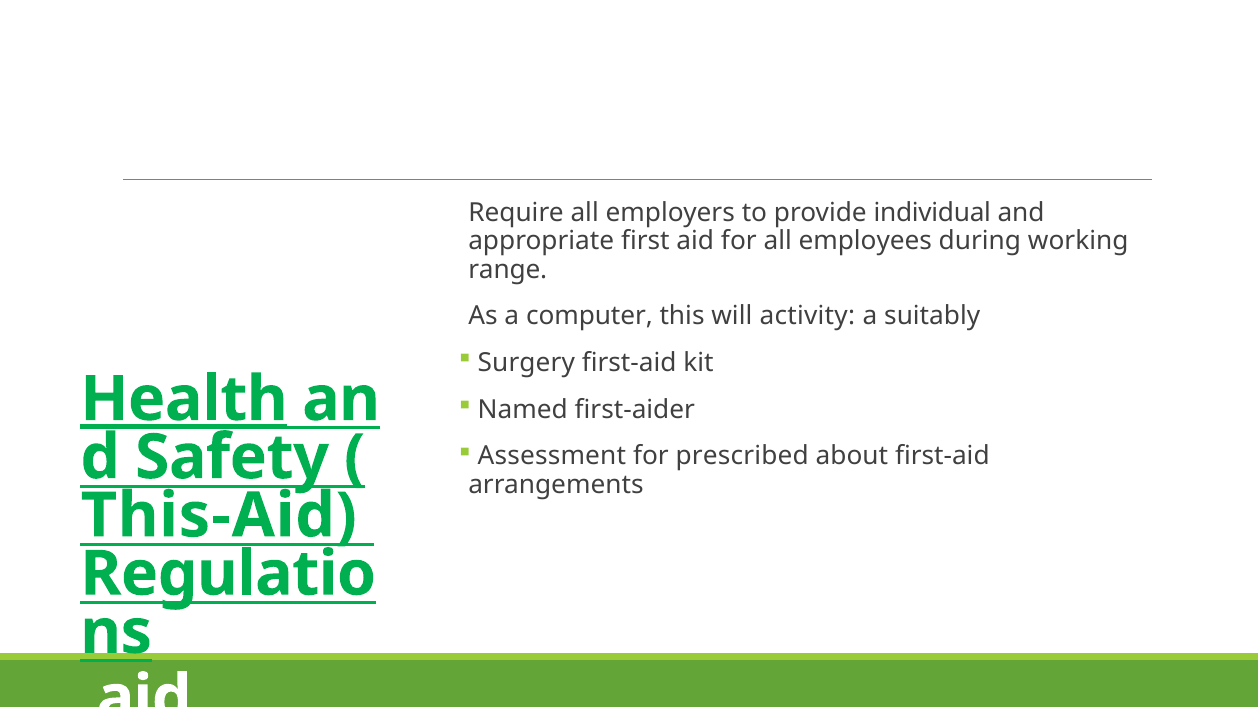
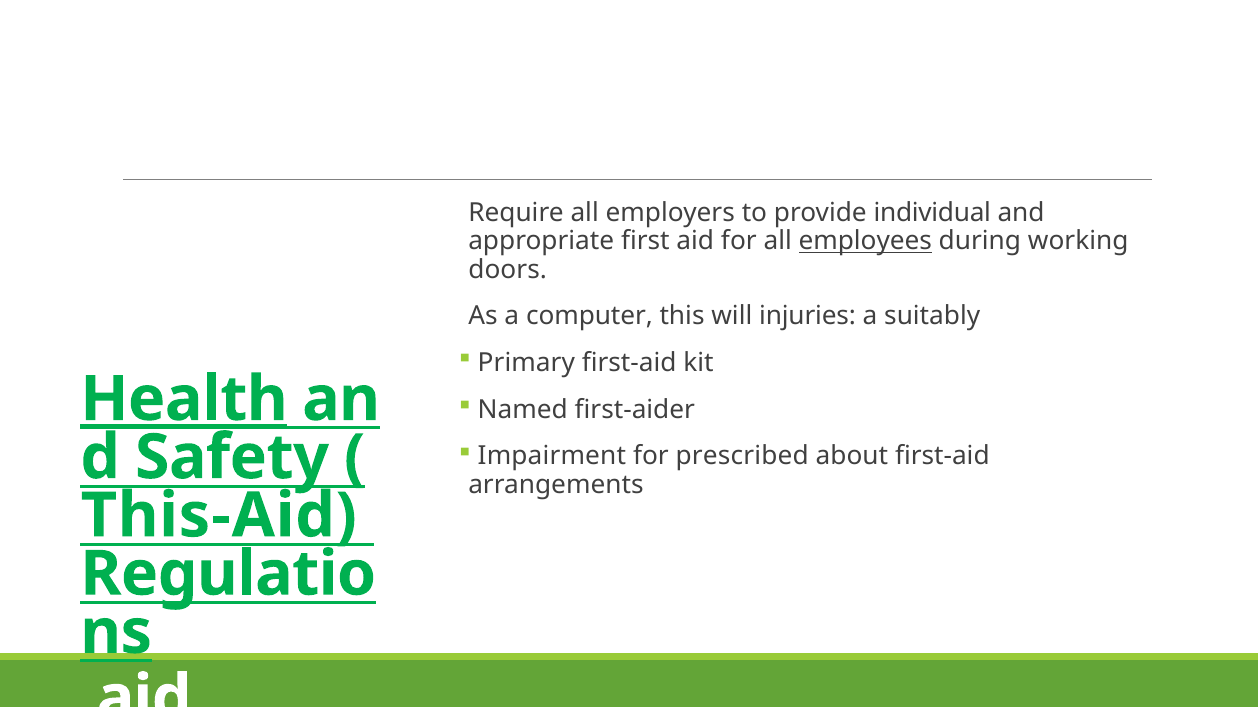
employees underline: none -> present
range: range -> doors
activity: activity -> injuries
Surgery: Surgery -> Primary
Assessment: Assessment -> Impairment
